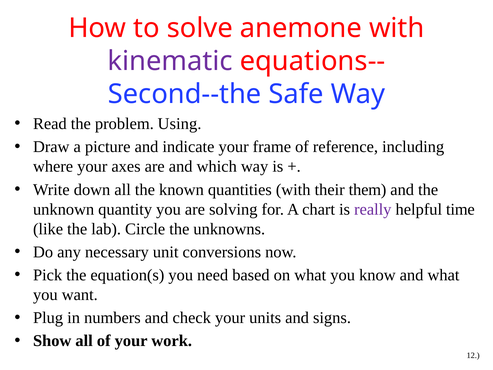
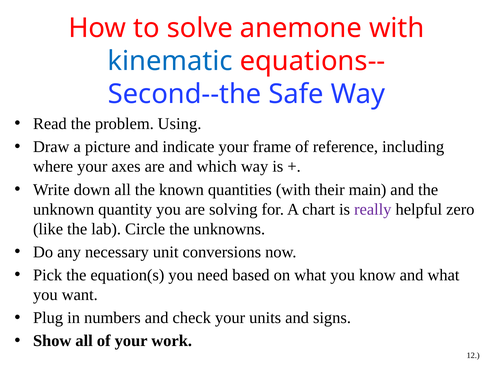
kinematic colour: purple -> blue
them: them -> main
time: time -> zero
